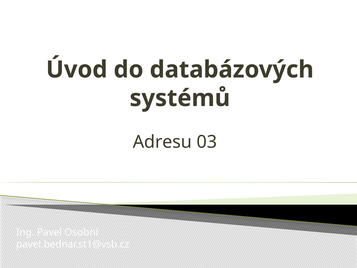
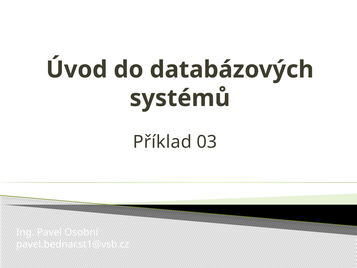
Adresu: Adresu -> Příklad
